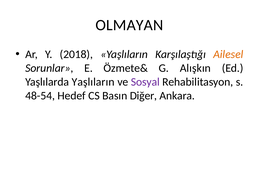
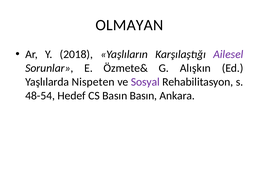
Ailesel colour: orange -> purple
Yaşlılarda Yaşlıların: Yaşlıların -> Nispeten
Basın Diğer: Diğer -> Basın
